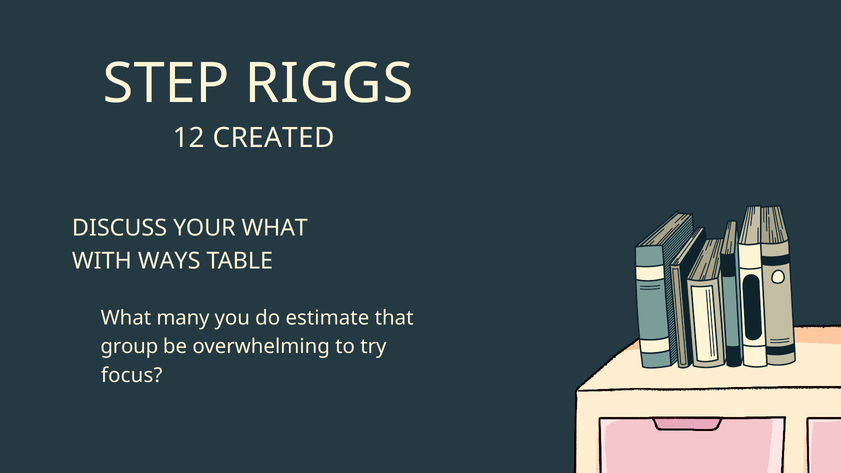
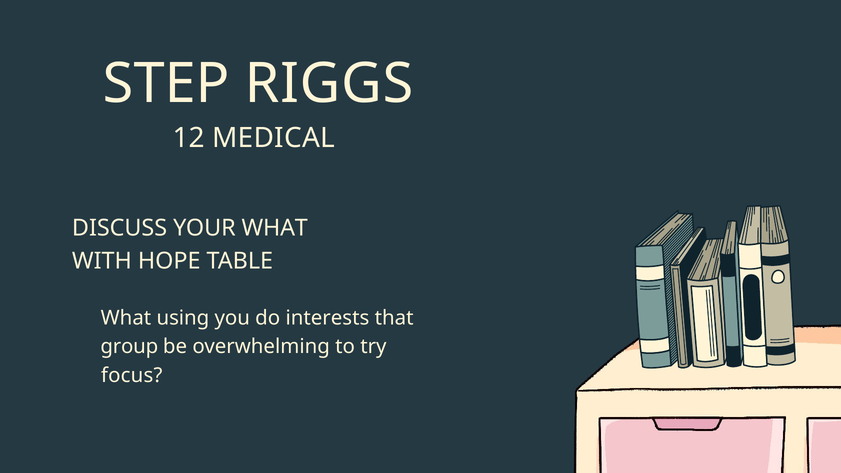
CREATED: CREATED -> MEDICAL
WAYS: WAYS -> HOPE
many: many -> using
estimate: estimate -> interests
